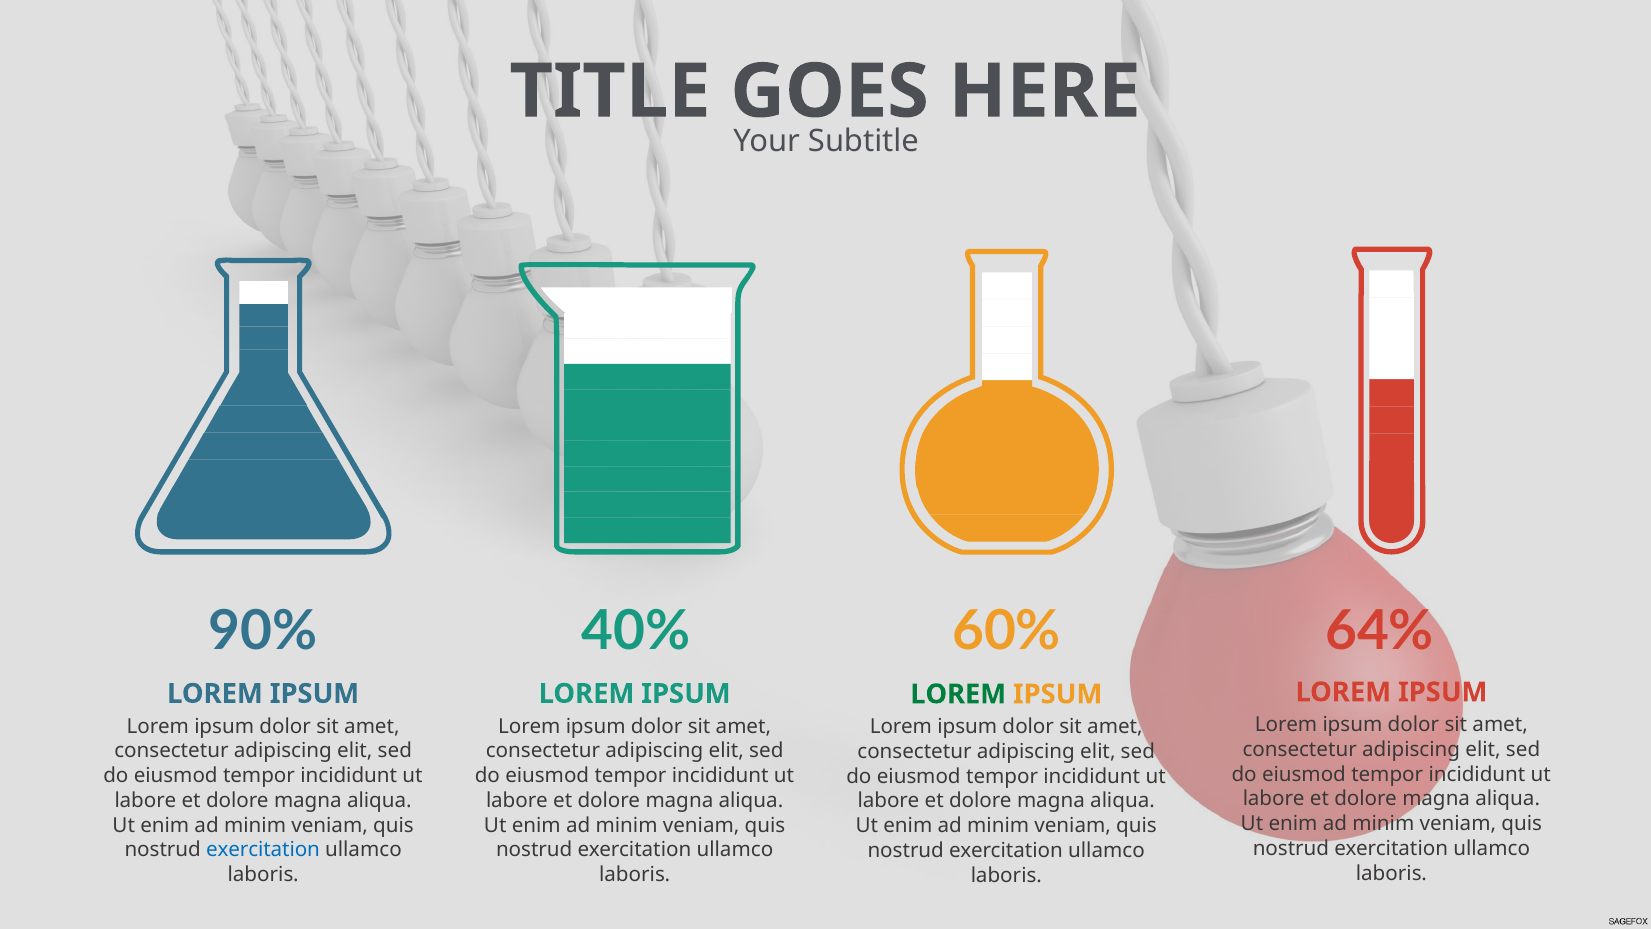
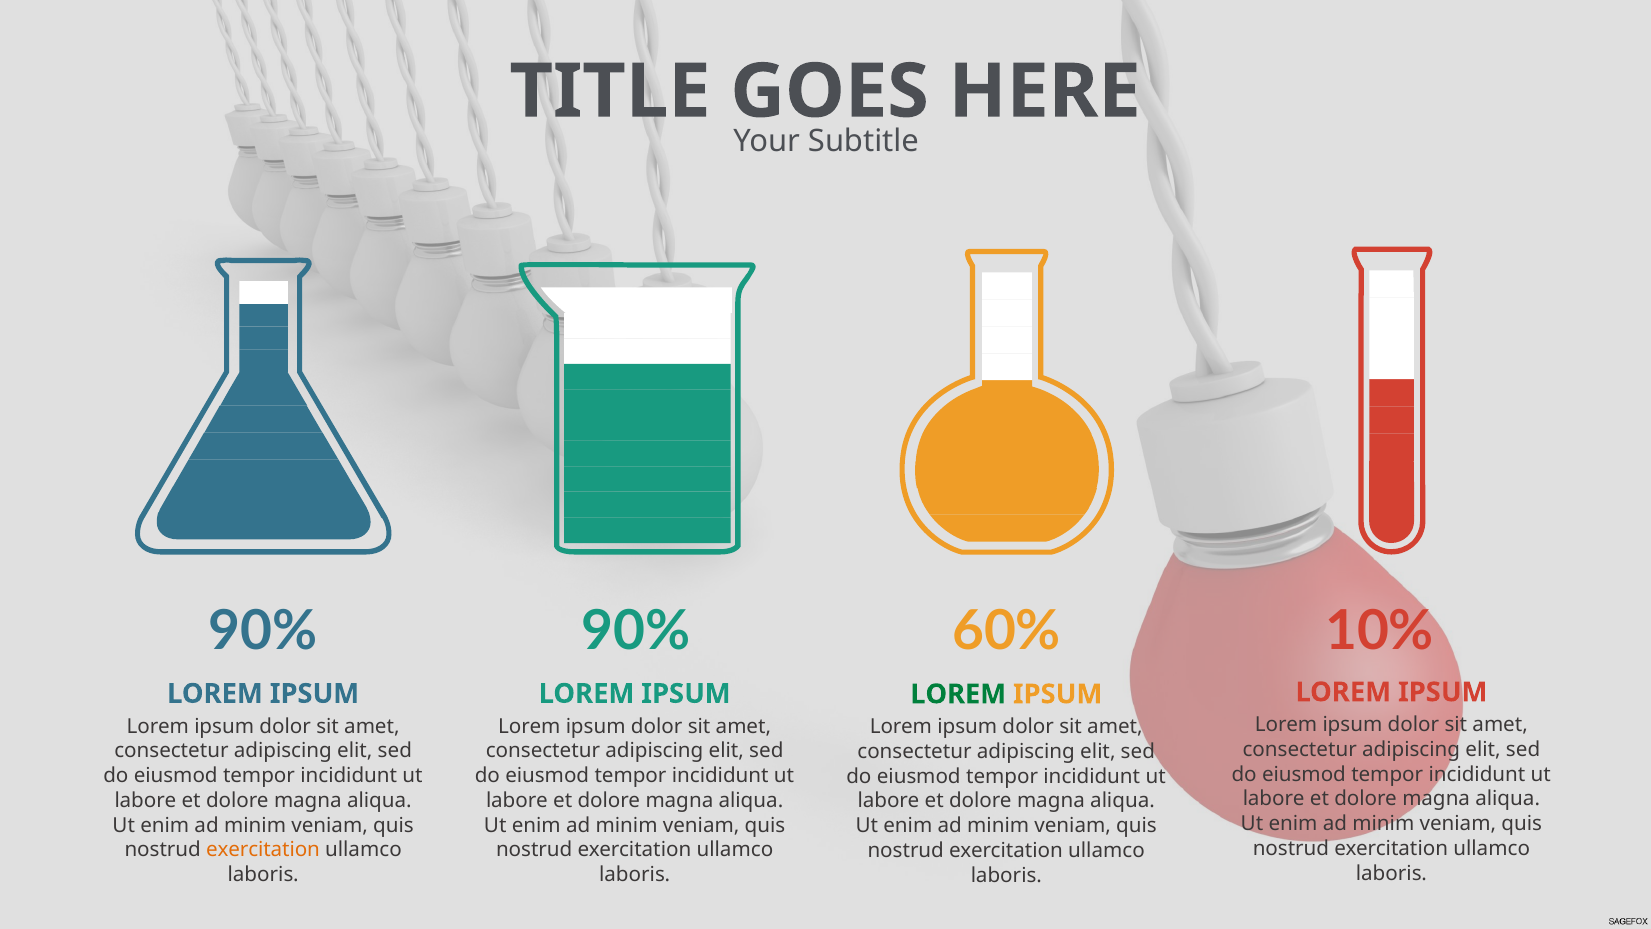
90% 40%: 40% -> 90%
64%: 64% -> 10%
exercitation at (263, 850) colour: blue -> orange
